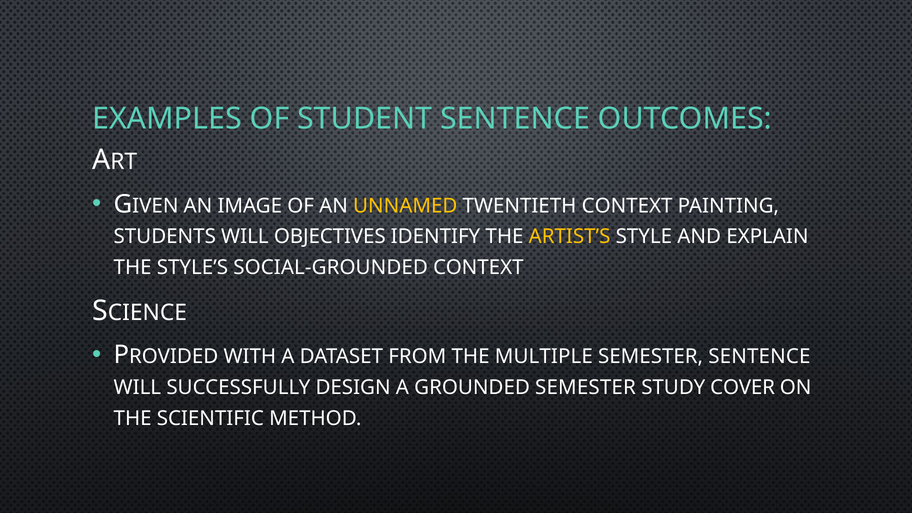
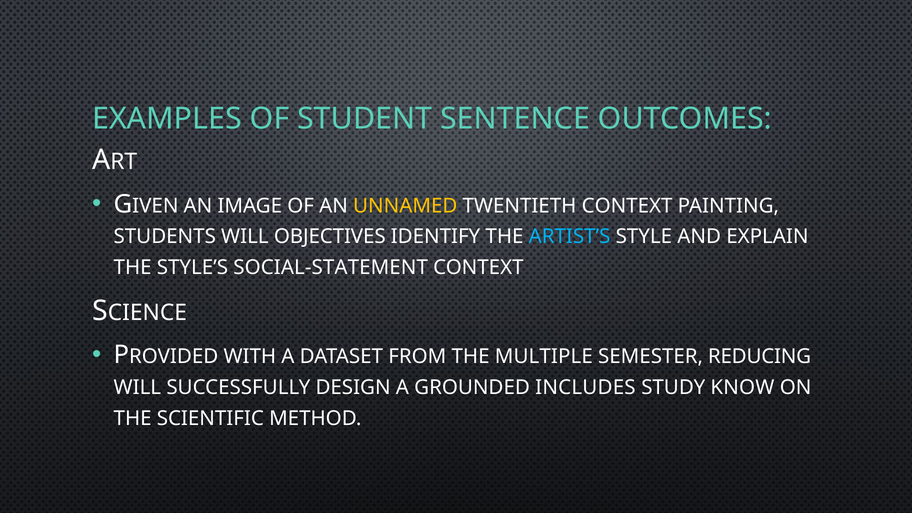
ARTIST’S colour: yellow -> light blue
SOCIAL-GROUNDED: SOCIAL-GROUNDED -> SOCIAL-STATEMENT
SEMESTER SENTENCE: SENTENCE -> REDUCING
GROUNDED SEMESTER: SEMESTER -> INCLUDES
COVER: COVER -> KNOW
